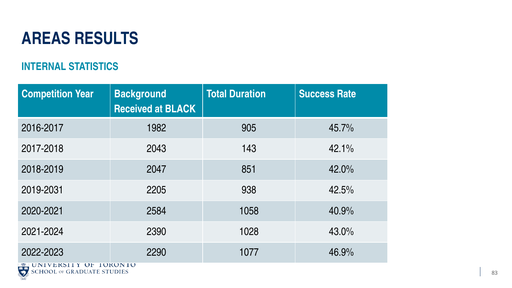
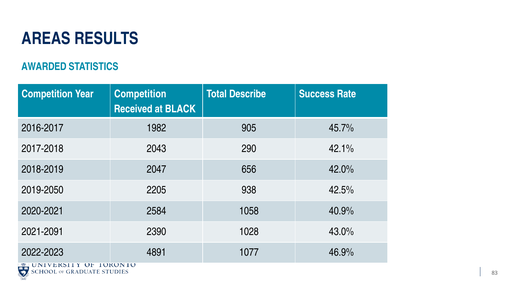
INTERNAL: INTERNAL -> AWARDED
Year Background: Background -> Competition
Duration: Duration -> Describe
143: 143 -> 290
851: 851 -> 656
2019-2031: 2019-2031 -> 2019-2050
2021-2024: 2021-2024 -> 2021-2091
2290: 2290 -> 4891
